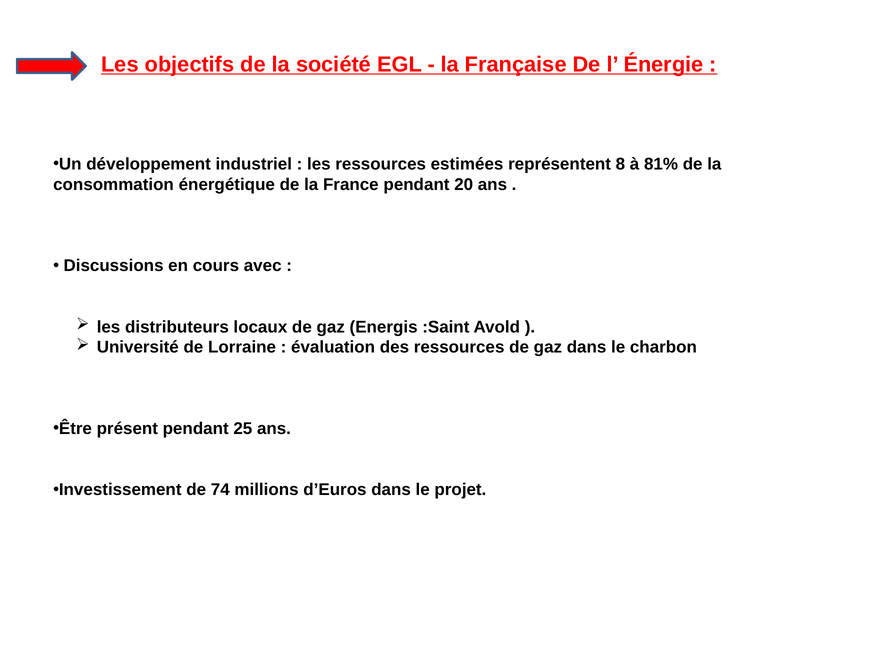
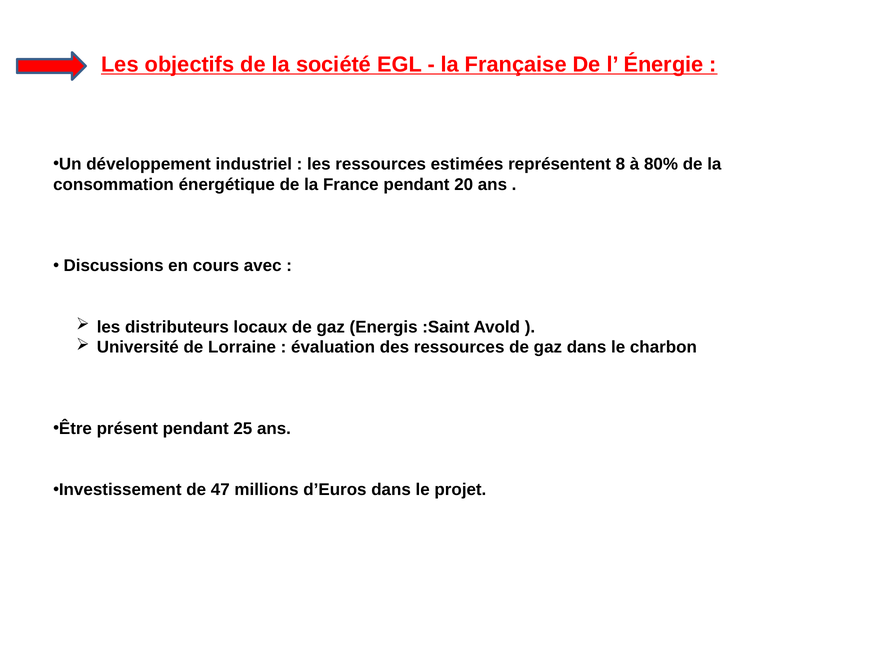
81%: 81% -> 80%
74: 74 -> 47
